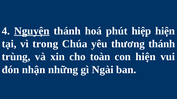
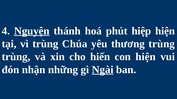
vì trong: trong -> trùng
thương thánh: thánh -> trùng
toàn: toàn -> hiến
Ngài underline: none -> present
